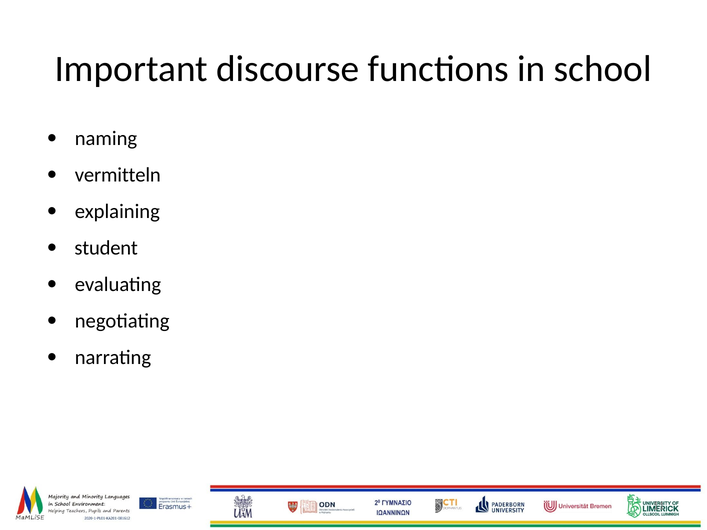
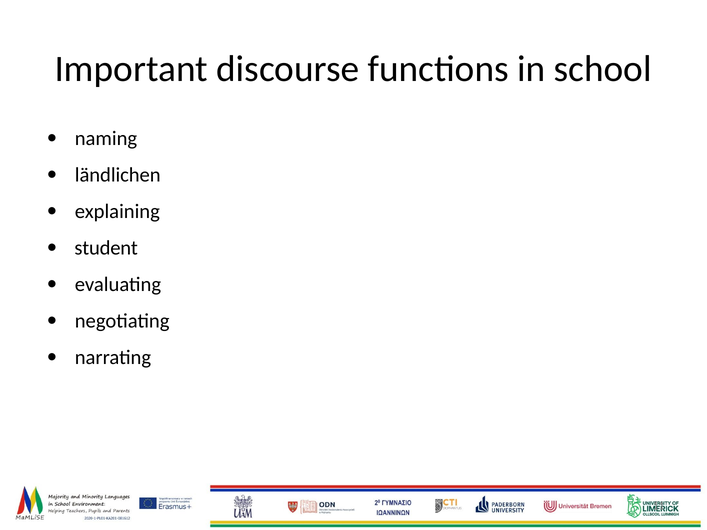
vermitteln: vermitteln -> ländlichen
